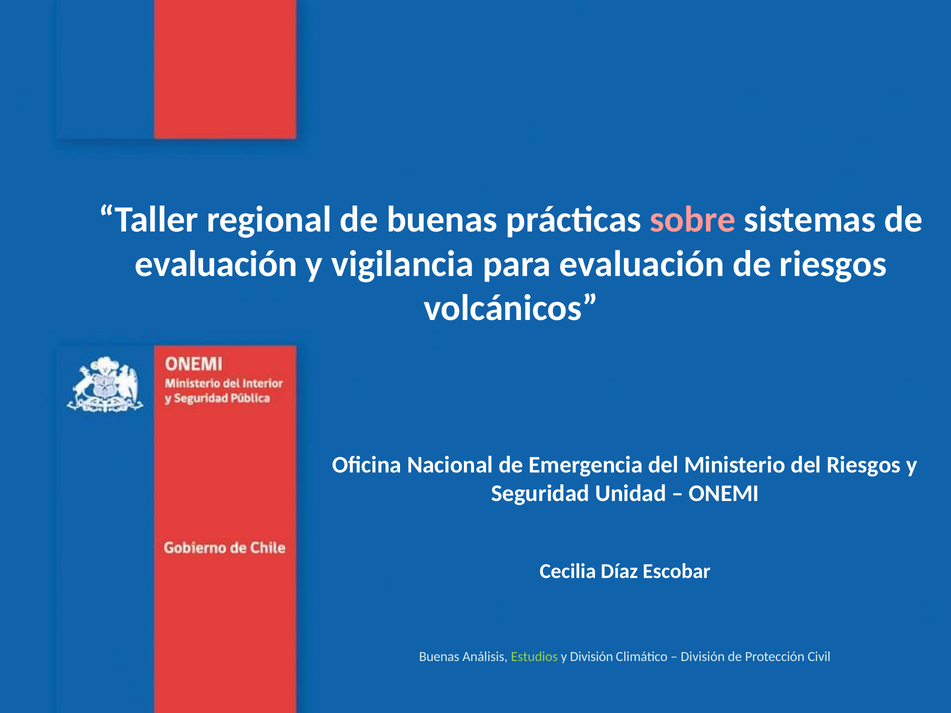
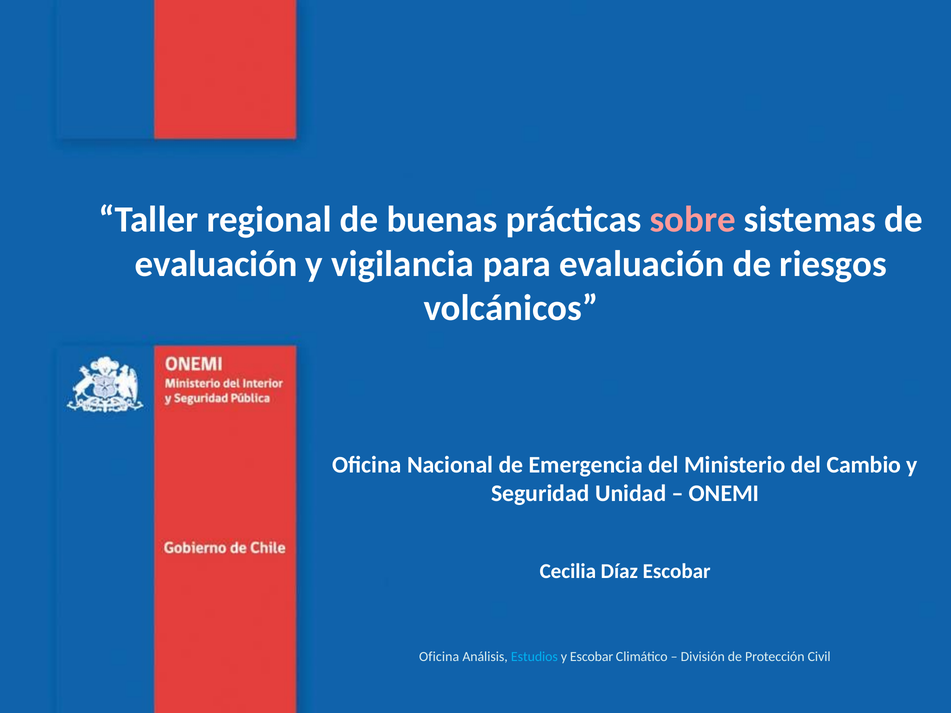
del Riesgos: Riesgos -> Cambio
Buenas at (439, 657): Buenas -> Oficina
Estudios colour: light green -> light blue
y División: División -> Escobar
